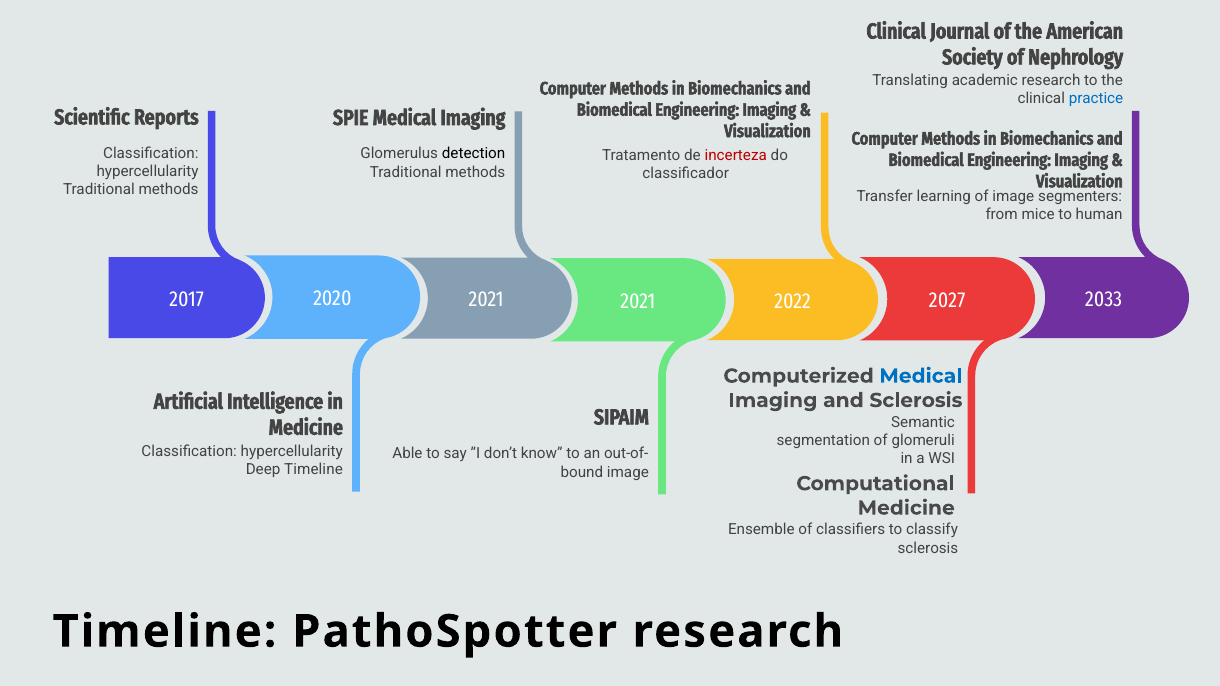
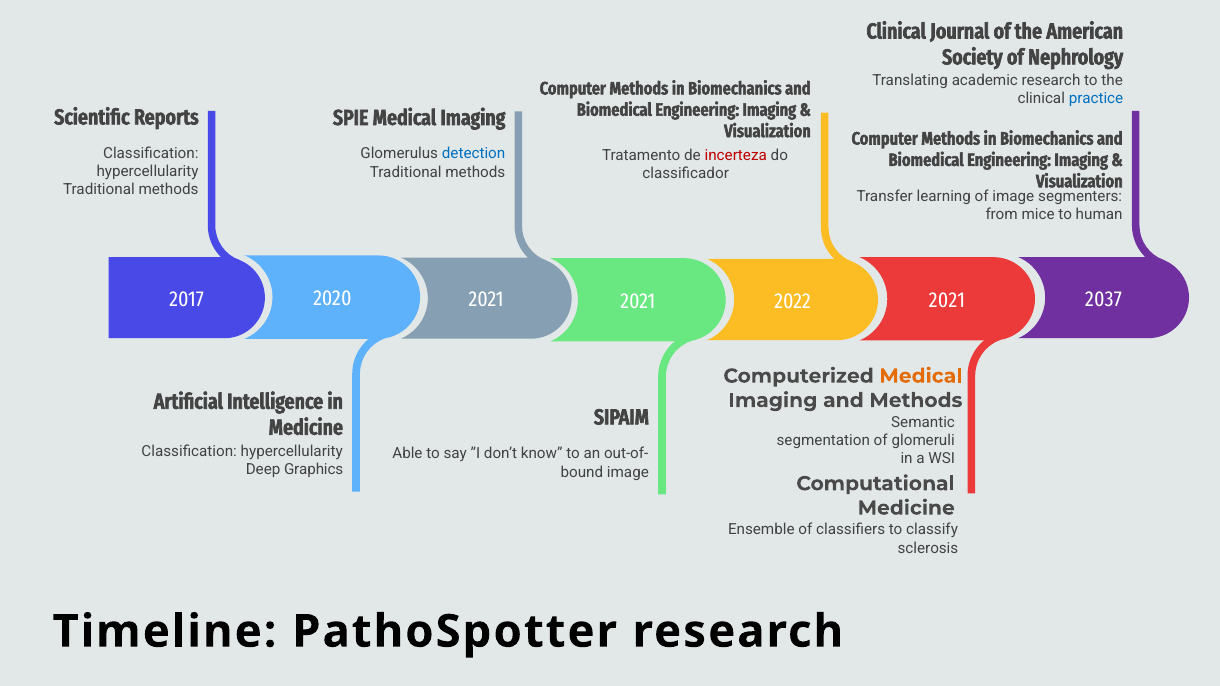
detection colour: black -> blue
2033: 2033 -> 2037
2027 at (947, 300): 2027 -> 2021
Medical at (921, 376) colour: blue -> orange
and Sclerosis: Sclerosis -> Methods
✅Deep Timeline: Timeline -> Graphics
